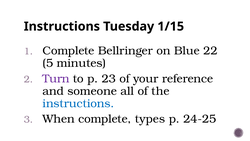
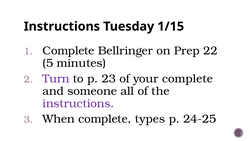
Blue: Blue -> Prep
your reference: reference -> complete
instructions at (78, 103) colour: blue -> purple
